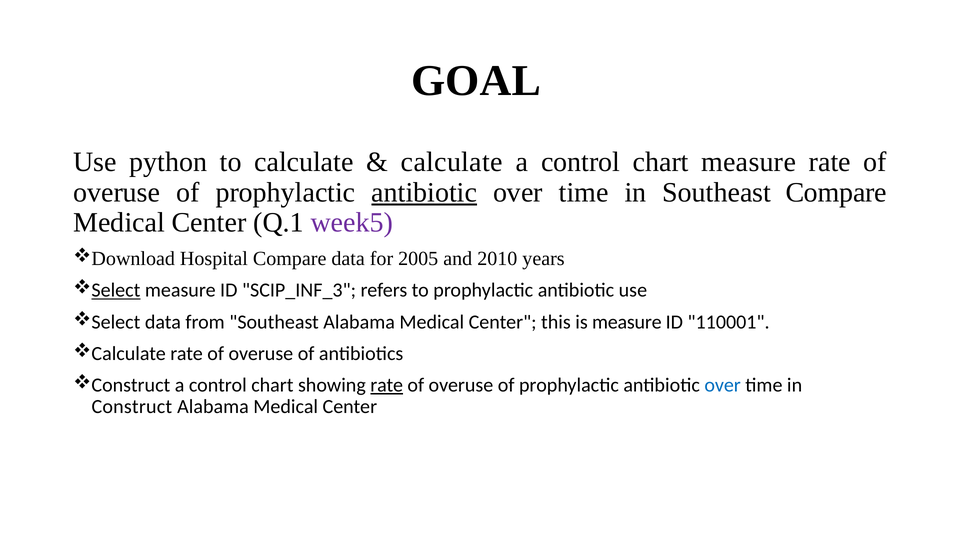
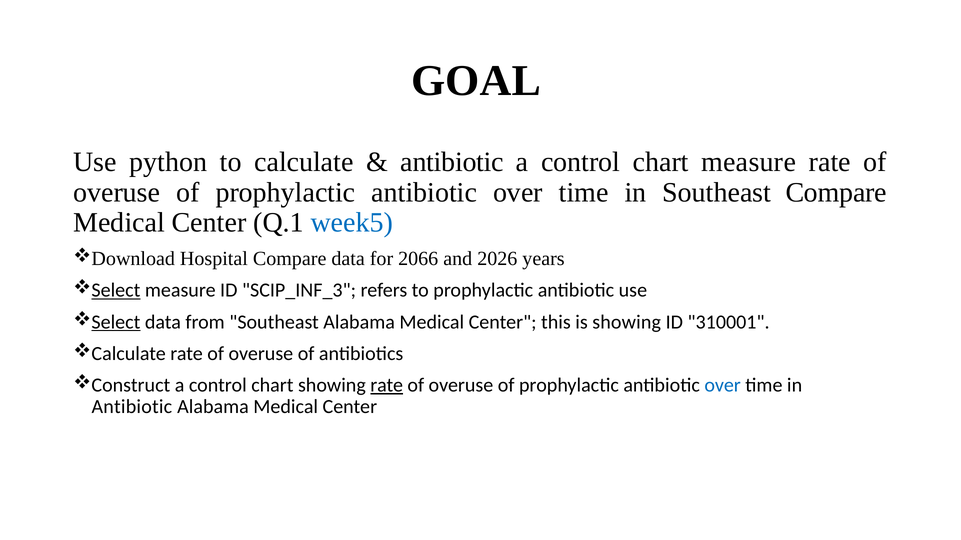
calculate at (452, 162): calculate -> antibiotic
antibiotic at (424, 193) underline: present -> none
week5 colour: purple -> blue
2005: 2005 -> 2066
2010: 2010 -> 2026
Select at (116, 322) underline: none -> present
is measure: measure -> showing
110001: 110001 -> 310001
Construct at (132, 407): Construct -> Antibiotic
